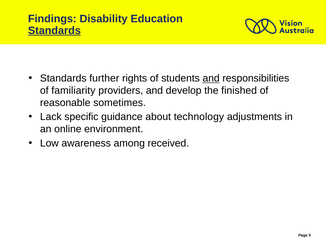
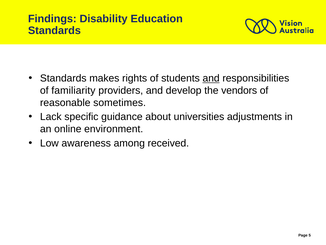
Standards at (54, 30) underline: present -> none
further: further -> makes
finished: finished -> vendors
technology: technology -> universities
